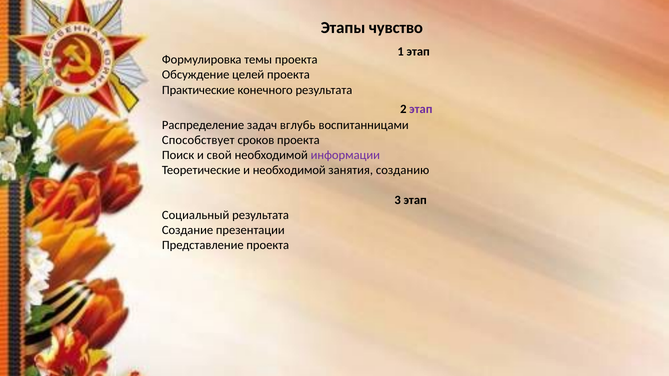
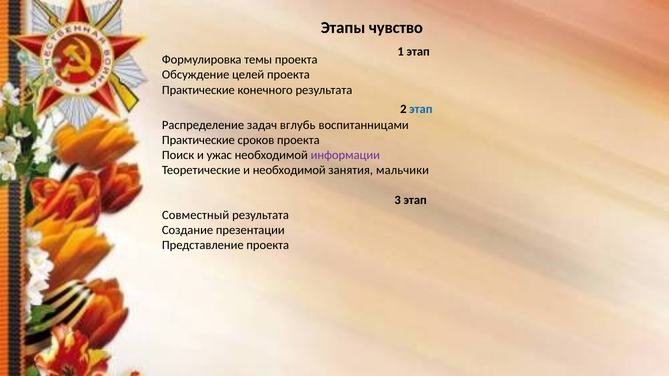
этап at (421, 109) colour: purple -> blue
Способствует at (198, 140): Способствует -> Практические
свой: свой -> ужас
созданию: созданию -> мальчики
Социальный: Социальный -> Совместный
